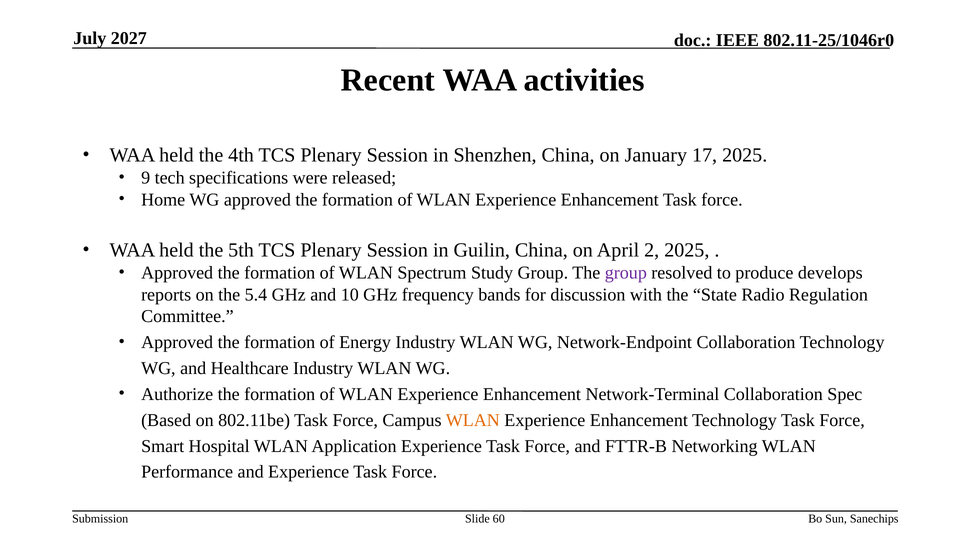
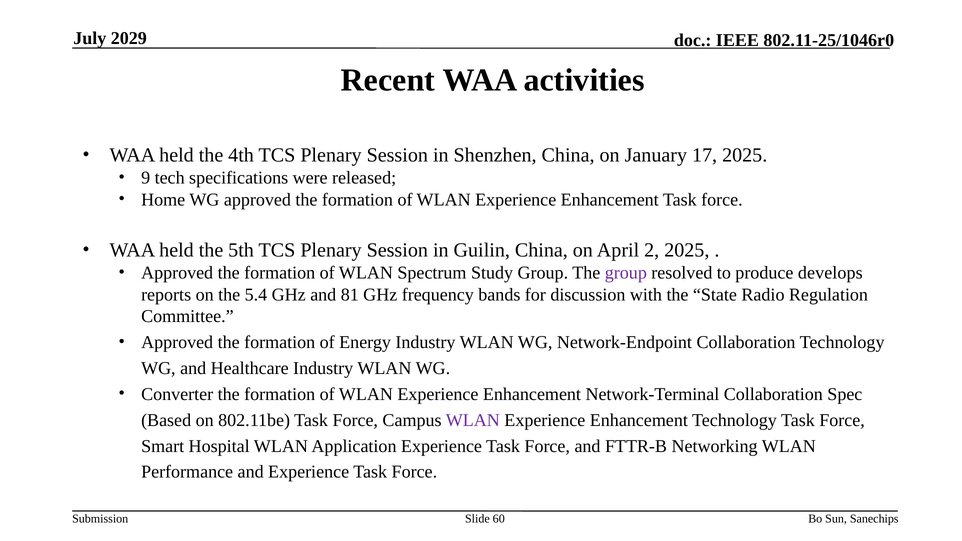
2027: 2027 -> 2029
10: 10 -> 81
Authorize: Authorize -> Converter
WLAN at (473, 420) colour: orange -> purple
